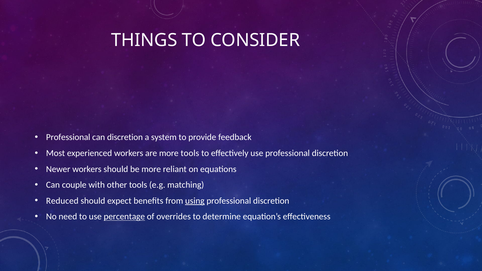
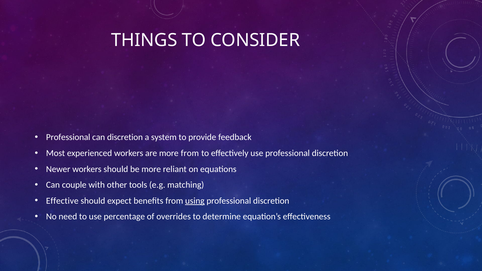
more tools: tools -> from
Reduced: Reduced -> Effective
percentage underline: present -> none
